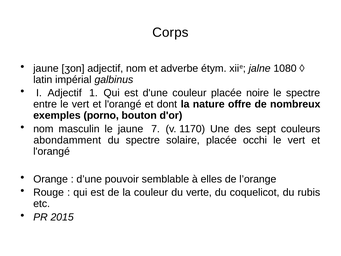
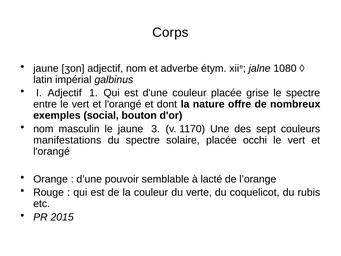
noire: noire -> grise
porno: porno -> social
7: 7 -> 3
abondamment: abondamment -> manifestations
elles: elles -> lacté
